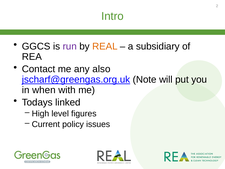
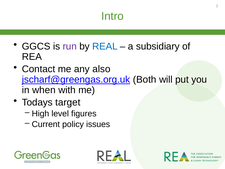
REAL colour: orange -> blue
Note: Note -> Both
linked: linked -> target
